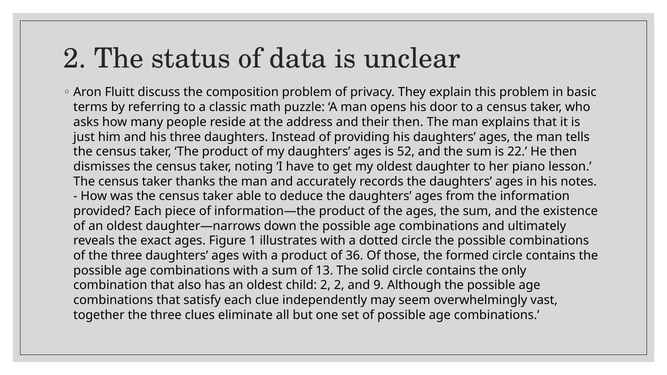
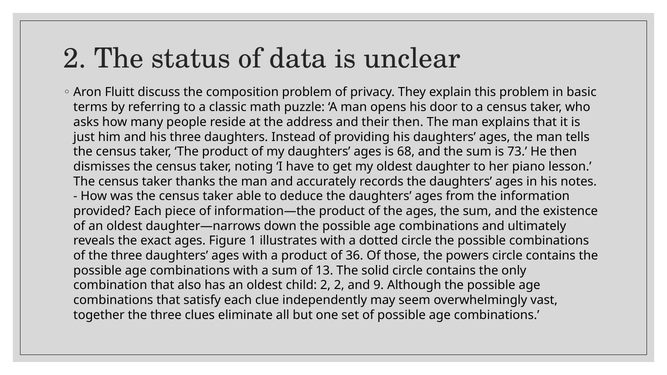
52: 52 -> 68
22: 22 -> 73
formed: formed -> powers
